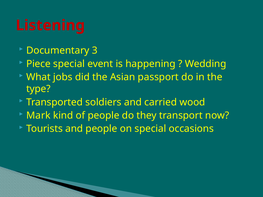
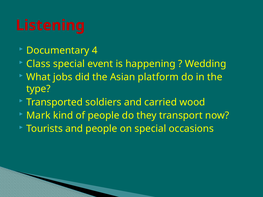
3: 3 -> 4
Piece: Piece -> Class
passport: passport -> platform
